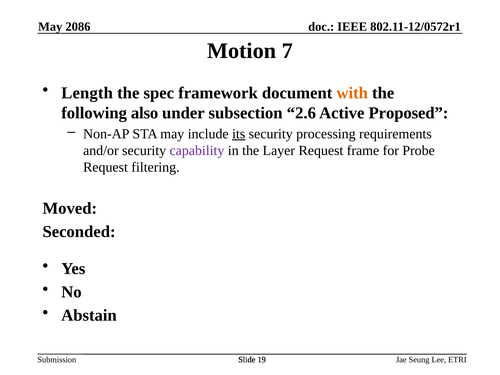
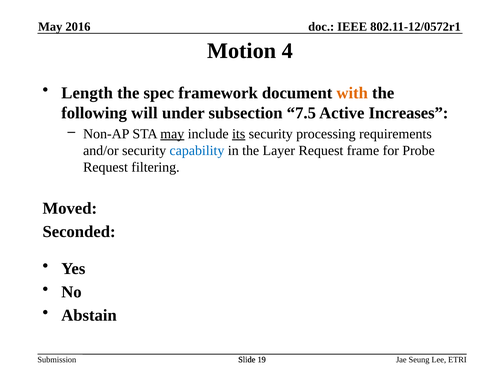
2086: 2086 -> 2016
7: 7 -> 4
also: also -> will
2.6: 2.6 -> 7.5
Proposed: Proposed -> Increases
may at (172, 134) underline: none -> present
capability colour: purple -> blue
